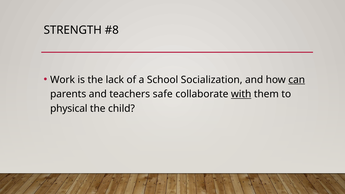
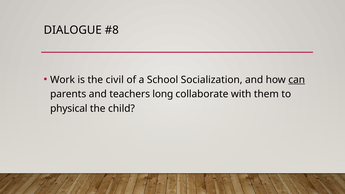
STRENGTH: STRENGTH -> DIALOGUE
lack: lack -> civil
safe: safe -> long
with underline: present -> none
